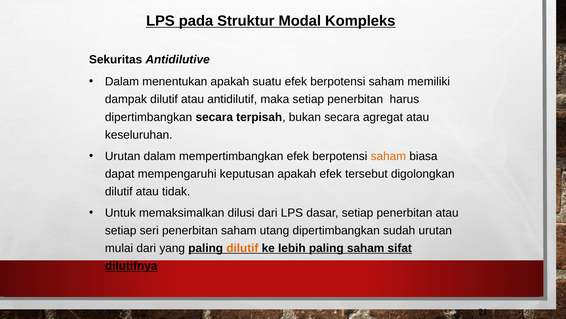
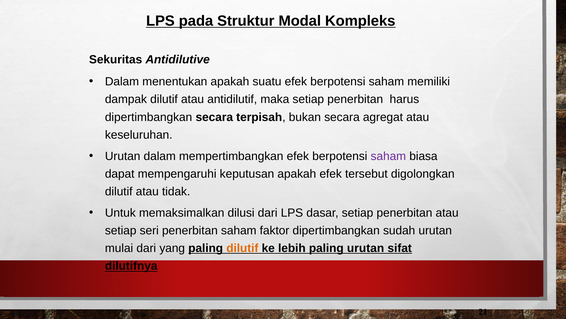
saham at (388, 156) colour: orange -> purple
utang: utang -> faktor
paling saham: saham -> urutan
